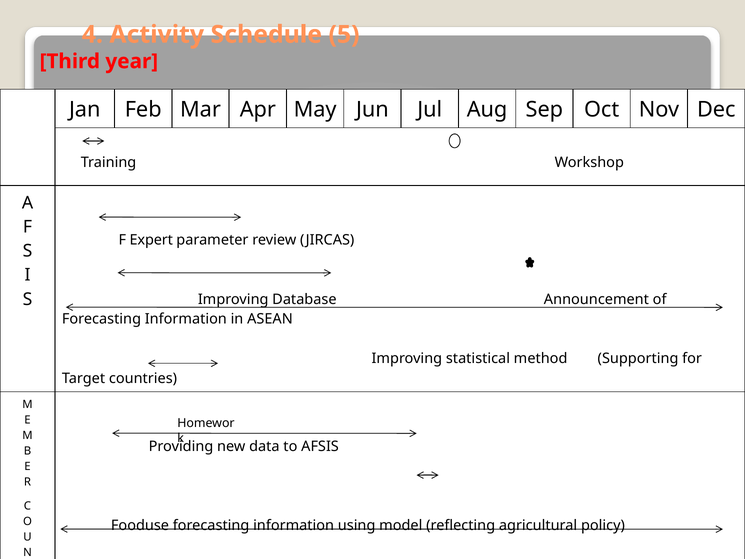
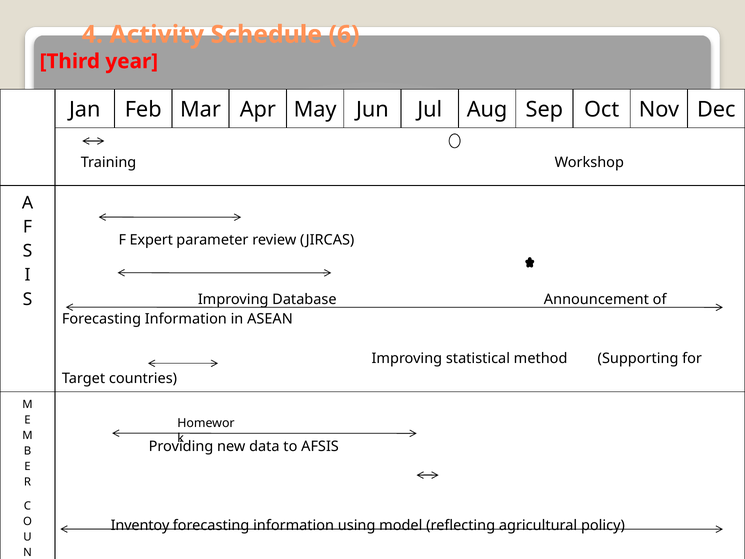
5: 5 -> 6
Fooduse: Fooduse -> Inventoy
